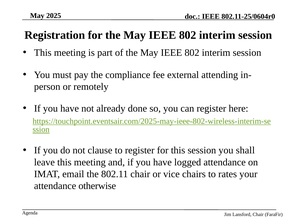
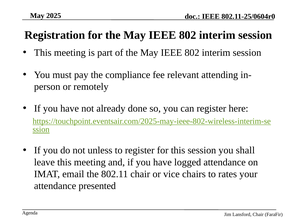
external: external -> relevant
clause: clause -> unless
otherwise: otherwise -> presented
